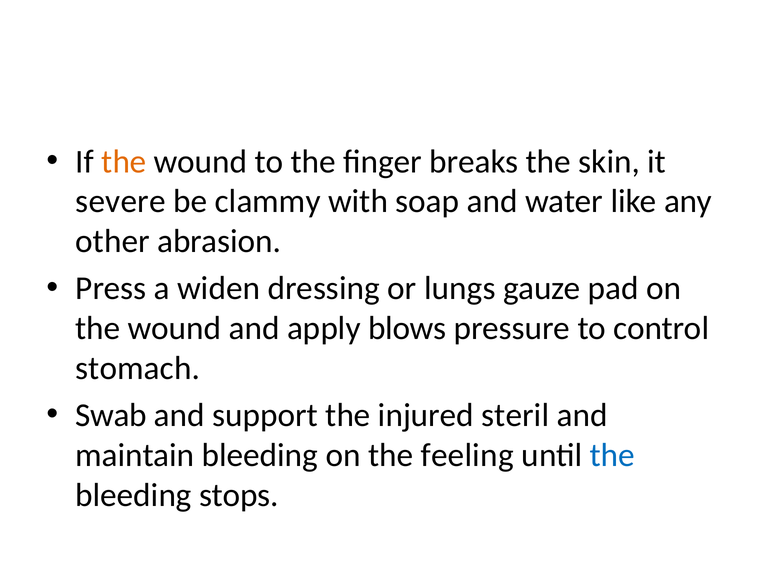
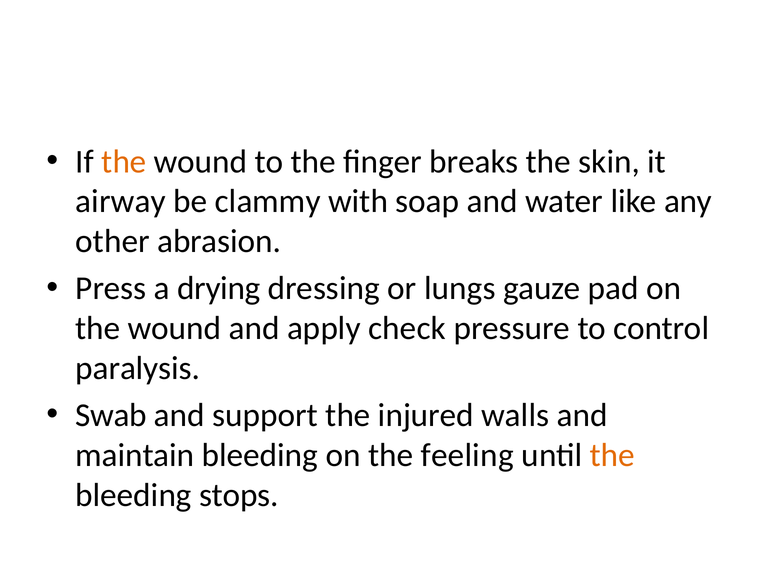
severe: severe -> airway
widen: widen -> drying
blows: blows -> check
stomach: stomach -> paralysis
steril: steril -> walls
the at (612, 455) colour: blue -> orange
